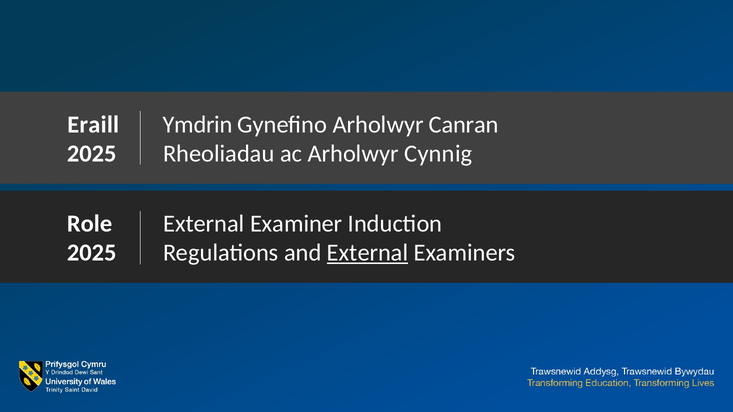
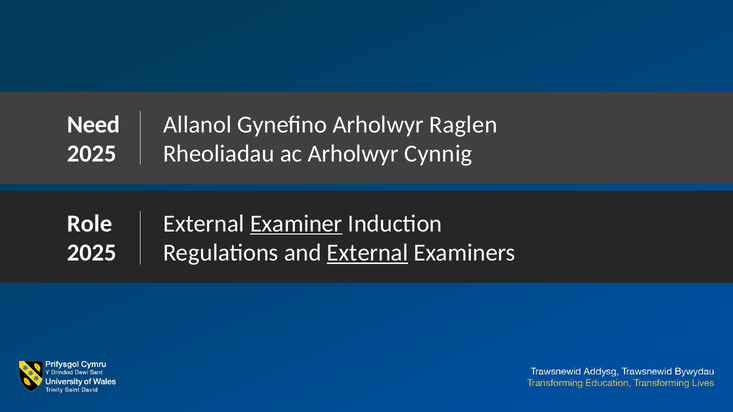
Eraill: Eraill -> Need
Ymdrin: Ymdrin -> Allanol
Canran: Canran -> Raglen
Examiner underline: none -> present
